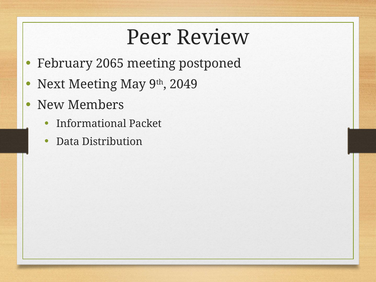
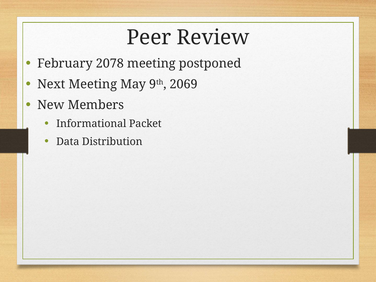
2065: 2065 -> 2078
2049: 2049 -> 2069
